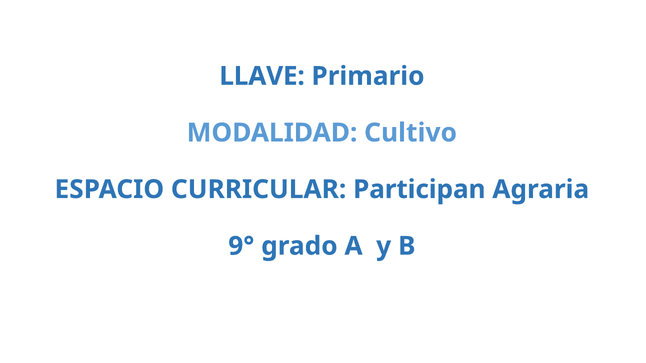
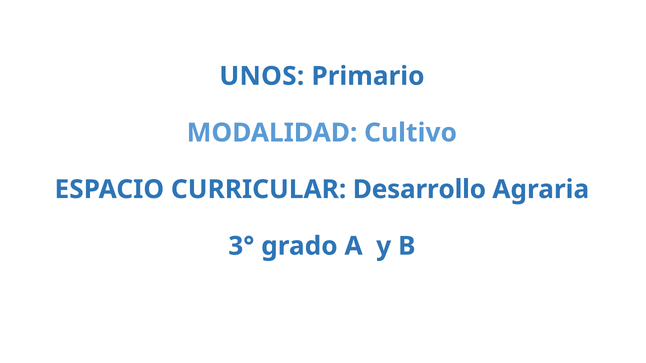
LLAVE: LLAVE -> UNOS
Participan: Participan -> Desarrollo
9°: 9° -> 3°
